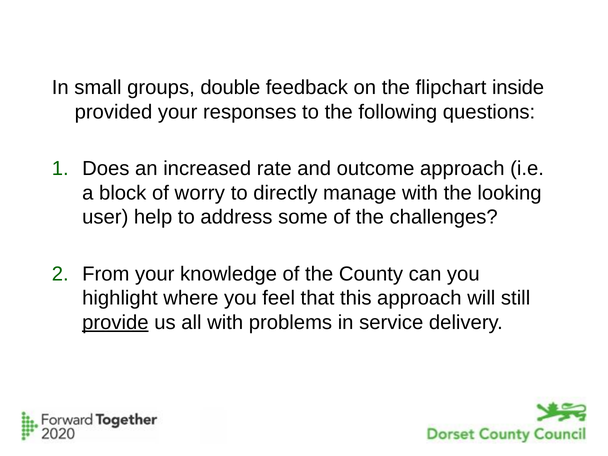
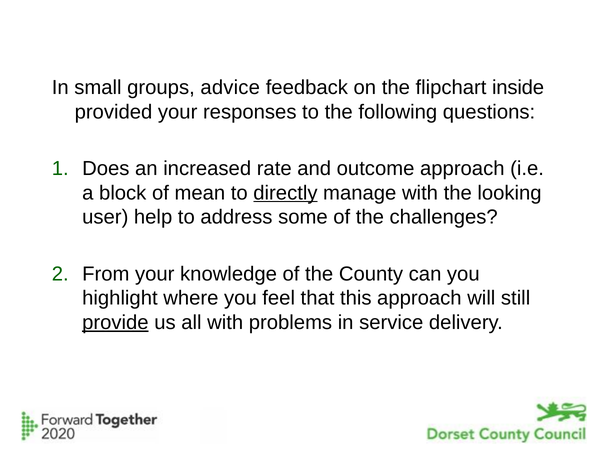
double: double -> advice
worry: worry -> mean
directly underline: none -> present
